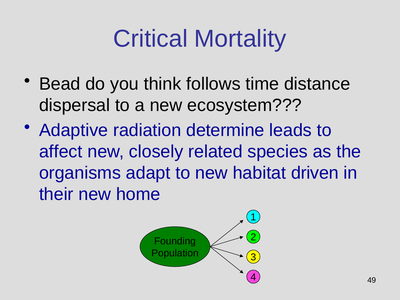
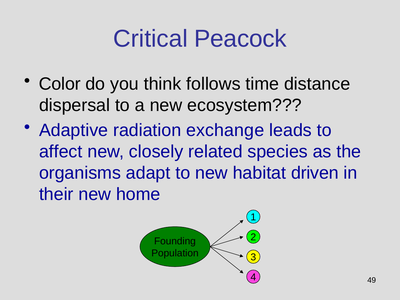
Mortality: Mortality -> Peacock
Bead: Bead -> Color
determine: determine -> exchange
